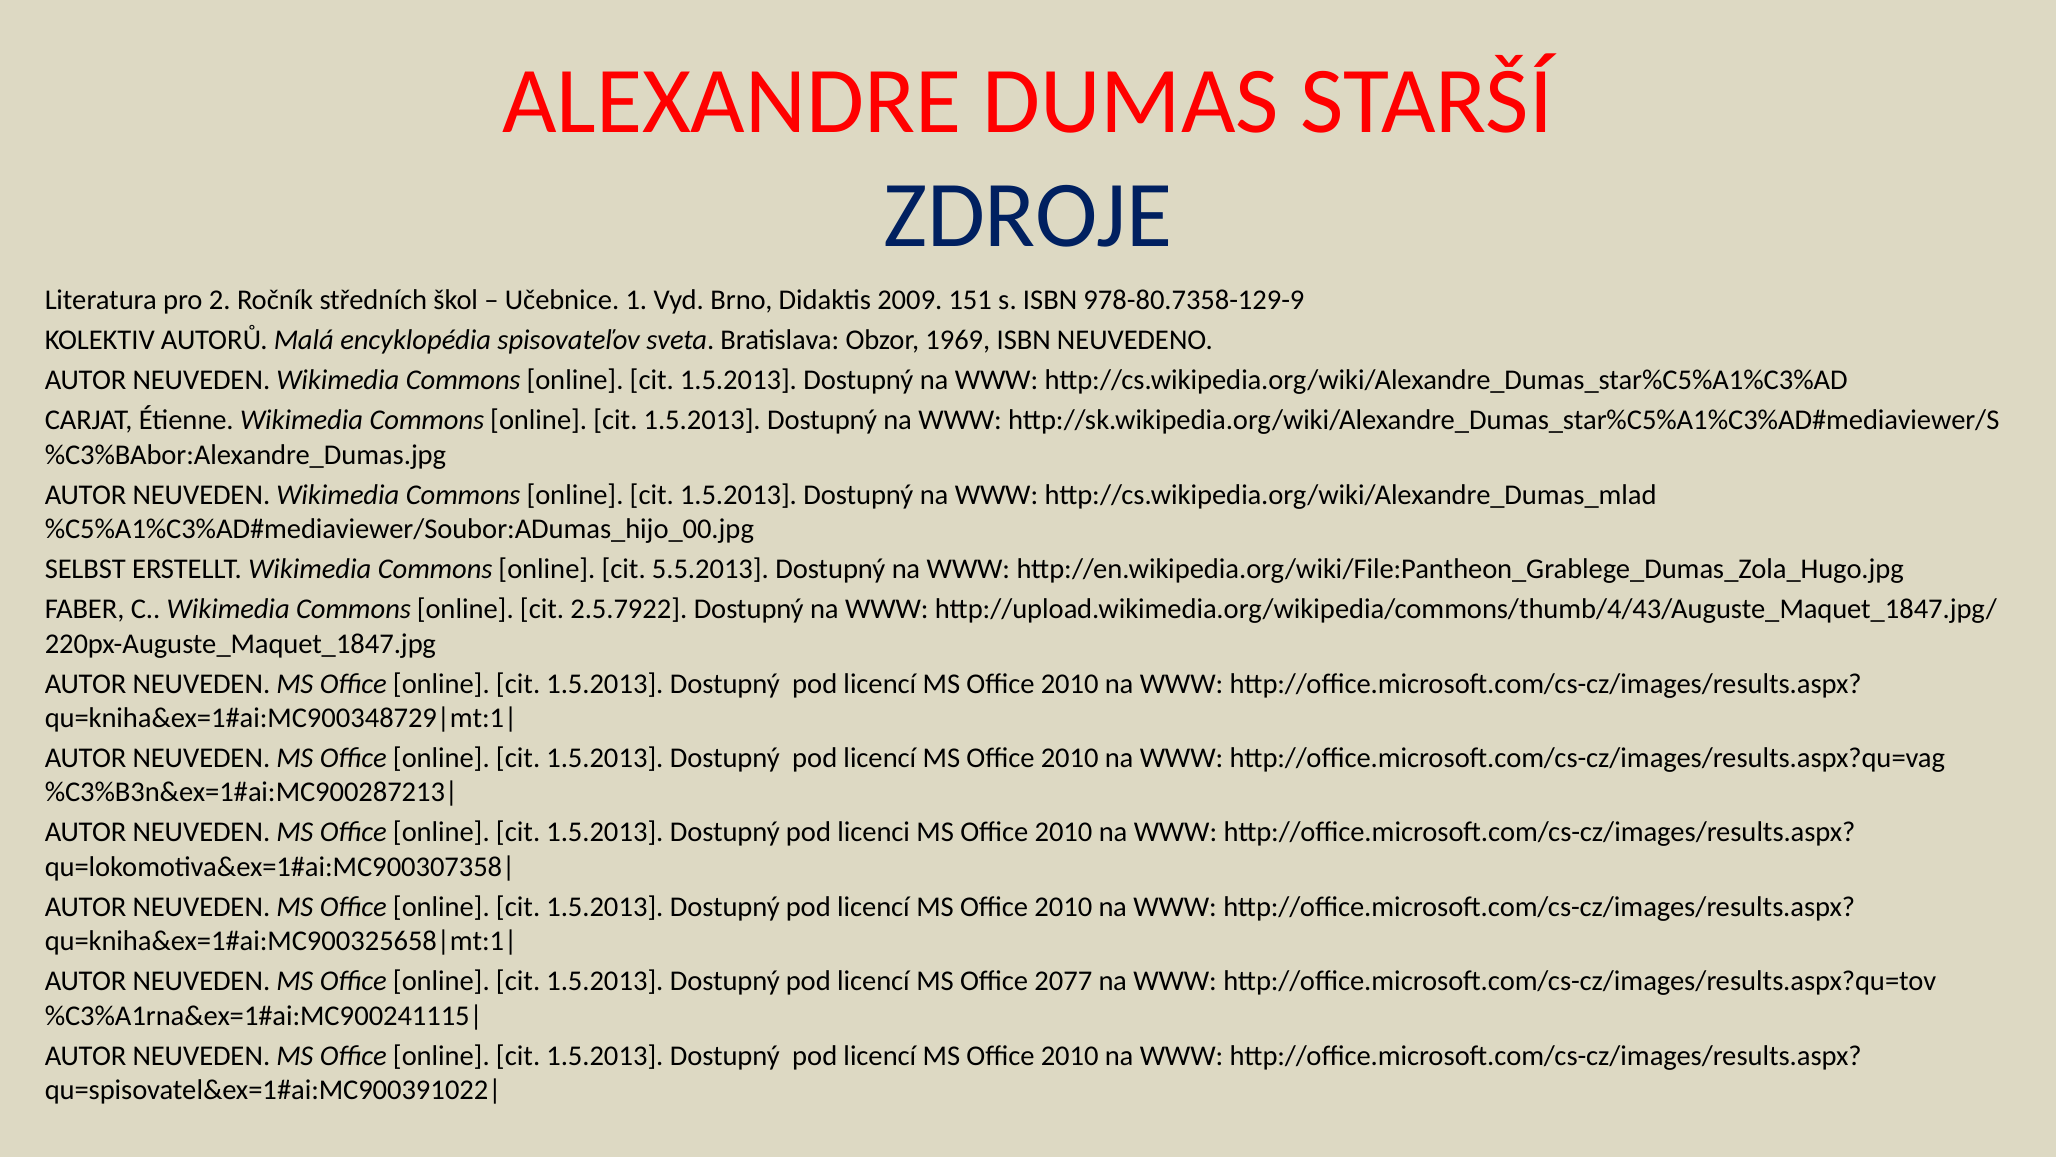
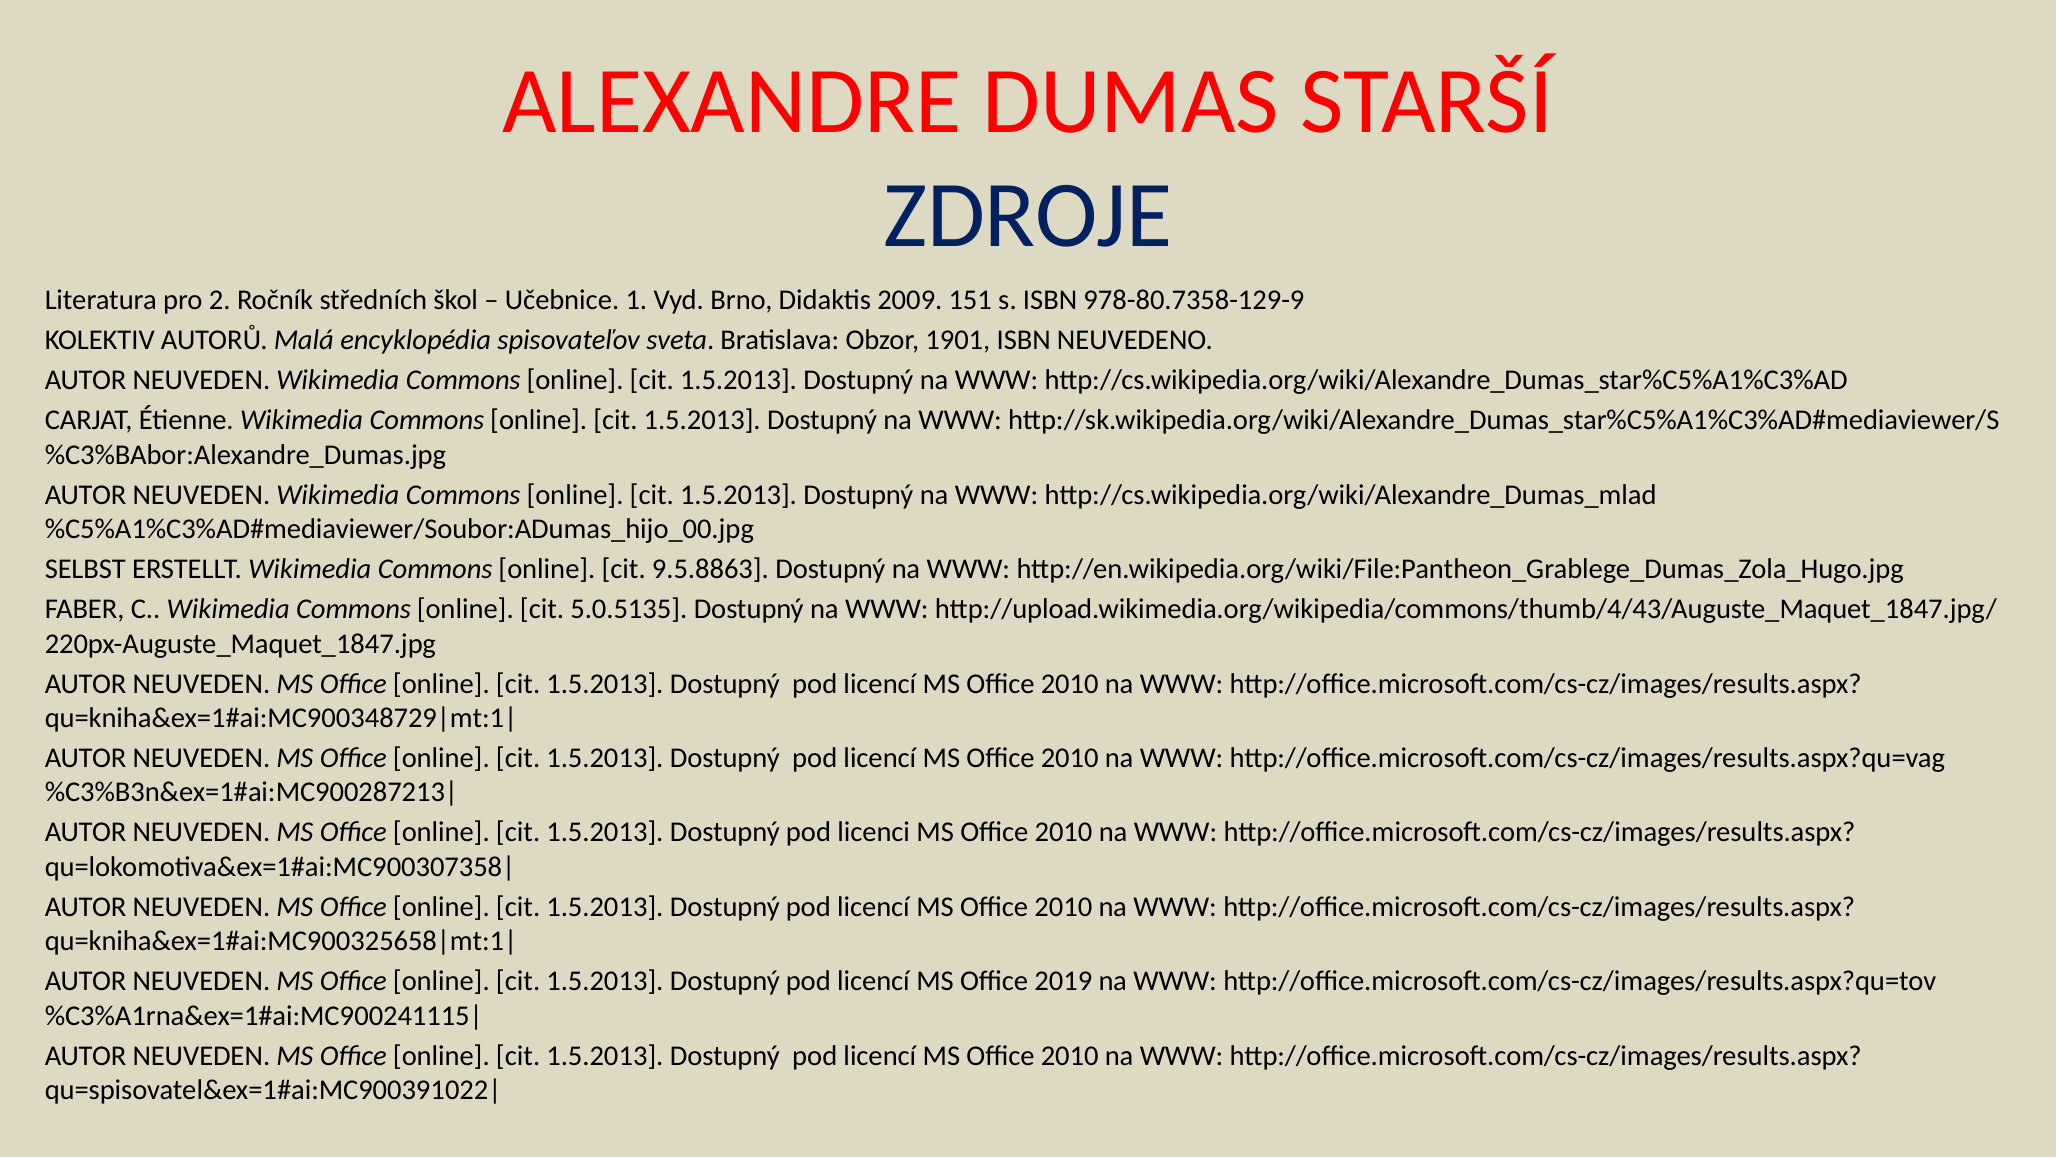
1969: 1969 -> 1901
5.5.2013: 5.5.2013 -> 9.5.8863
2.5.7922: 2.5.7922 -> 5.0.5135
2077: 2077 -> 2019
